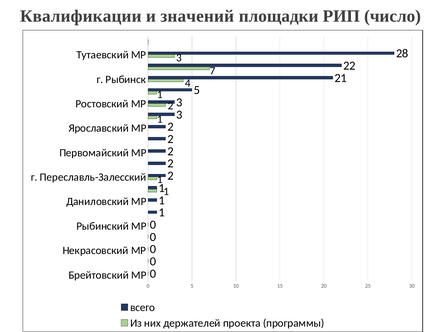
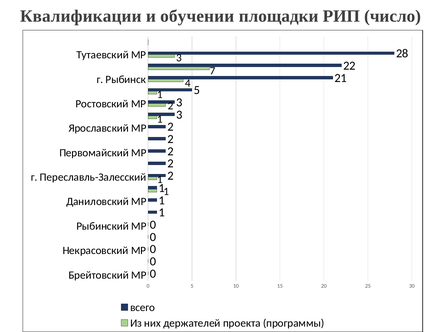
значений: значений -> обучении
